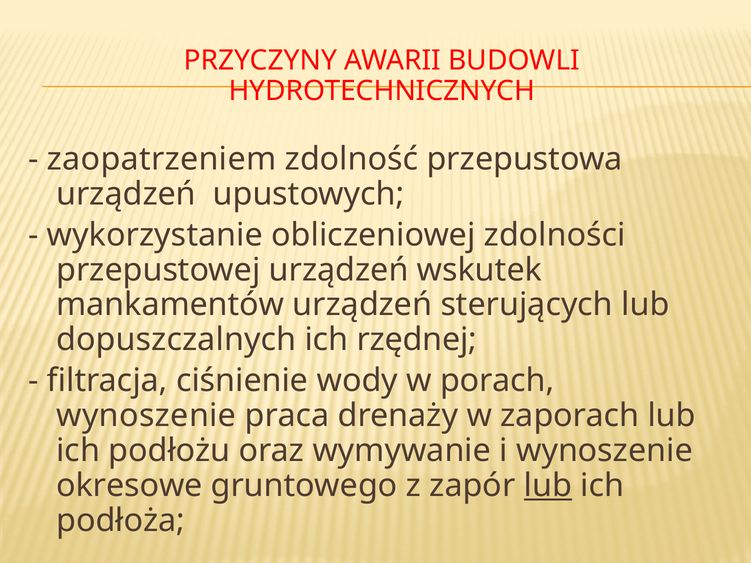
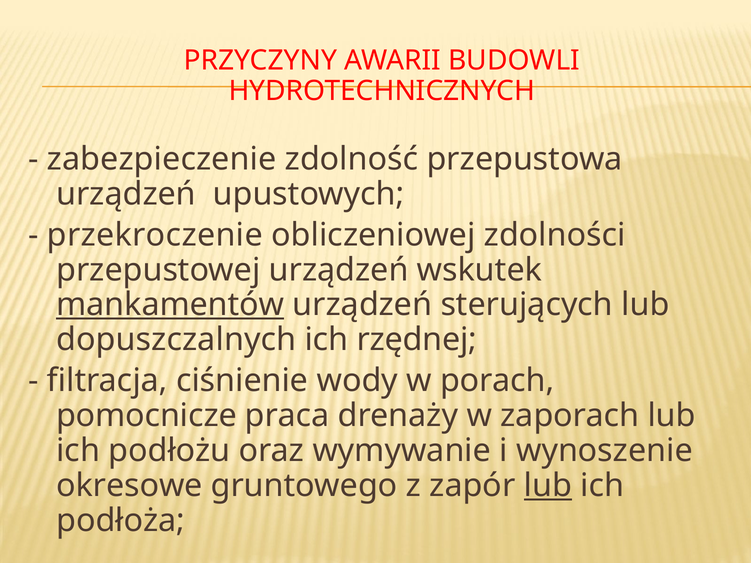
zaopatrzeniem: zaopatrzeniem -> zabezpieczenie
wykorzystanie: wykorzystanie -> przekroczenie
mankamentów underline: none -> present
wynoszenie at (146, 416): wynoszenie -> pomocnicze
